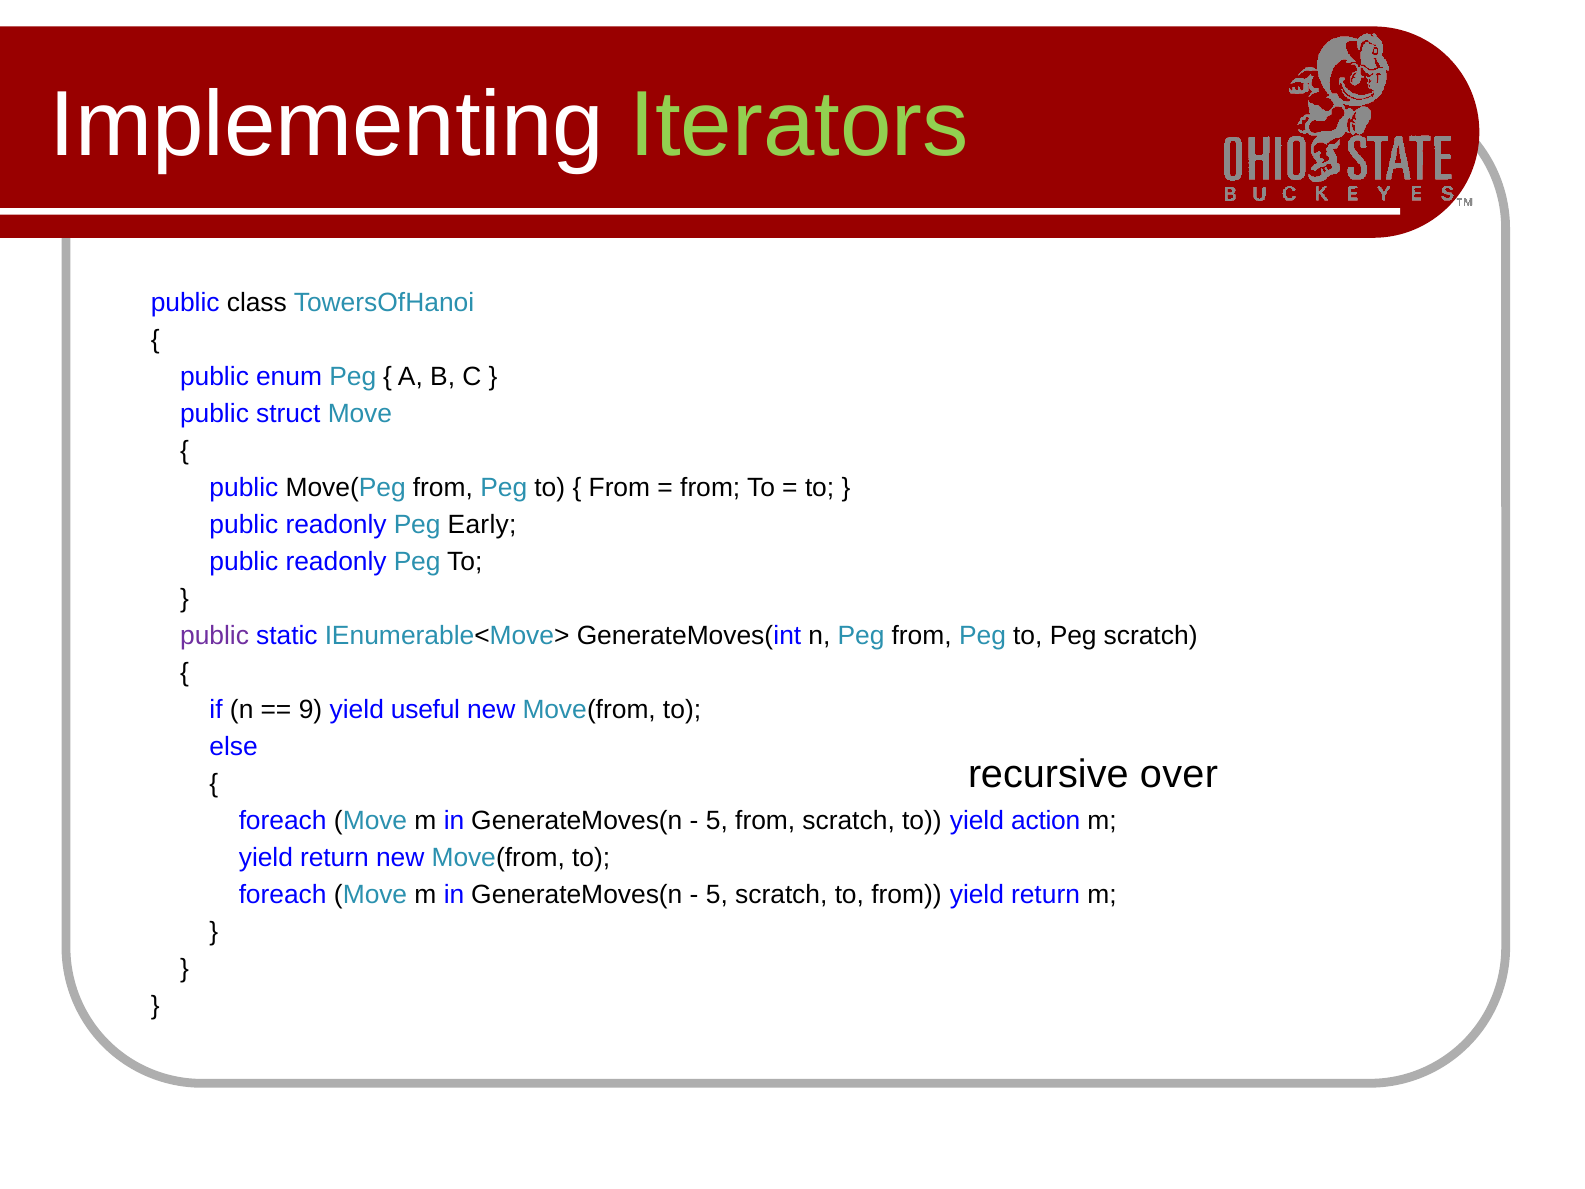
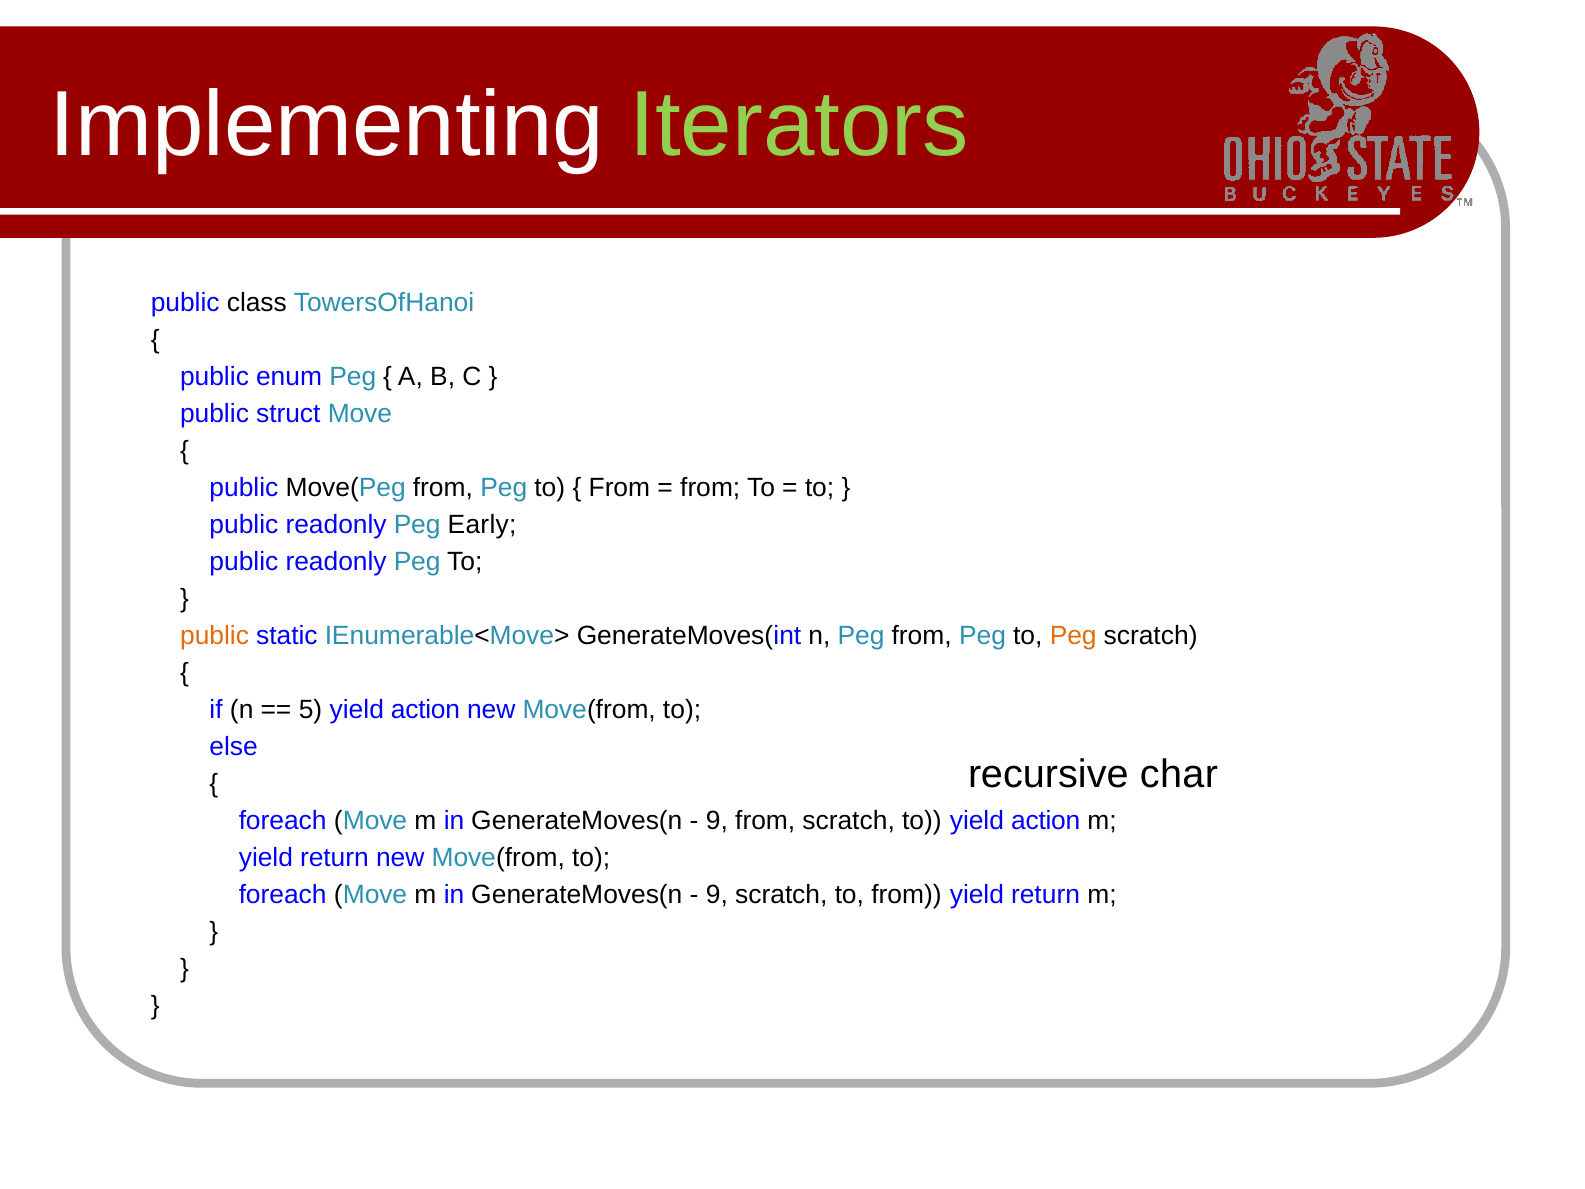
public at (215, 636) colour: purple -> orange
Peg at (1073, 636) colour: black -> orange
9: 9 -> 5
useful at (426, 710): useful -> action
over: over -> char
5 at (717, 821): 5 -> 9
5 at (717, 895): 5 -> 9
